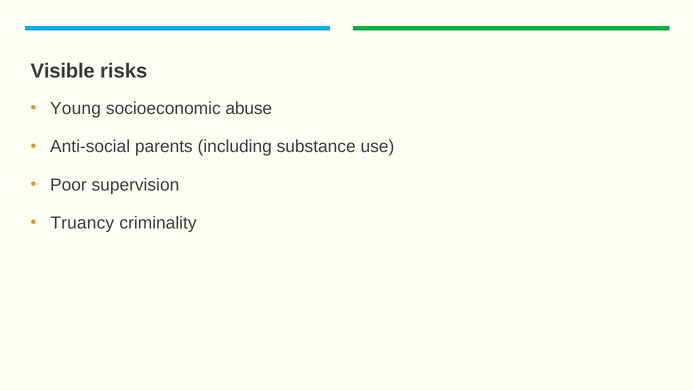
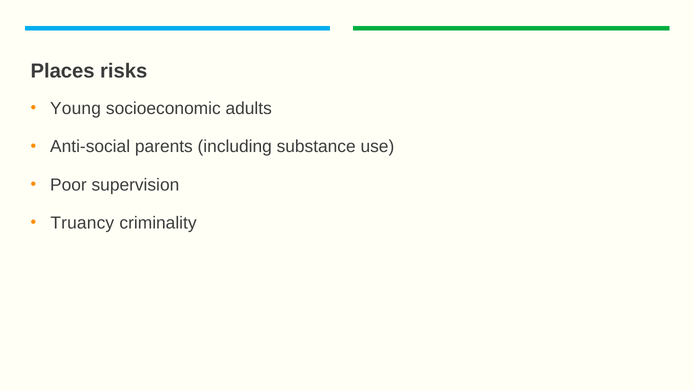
Visible: Visible -> Places
abuse: abuse -> adults
